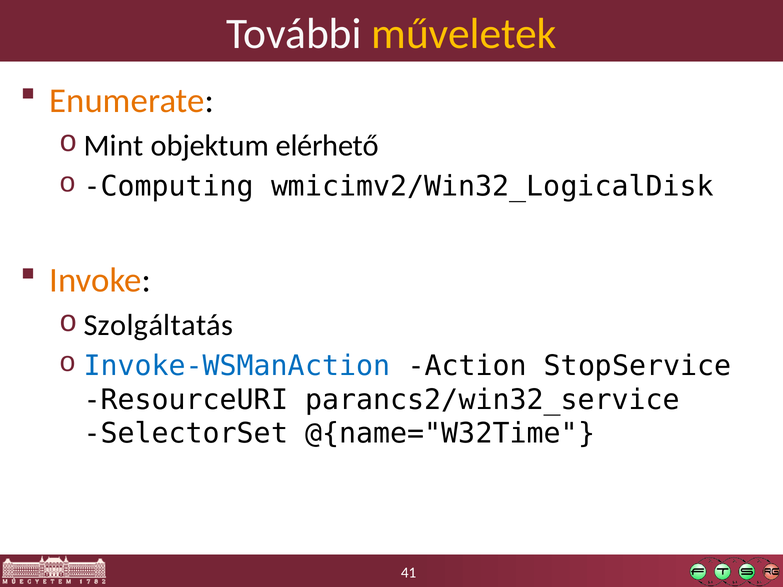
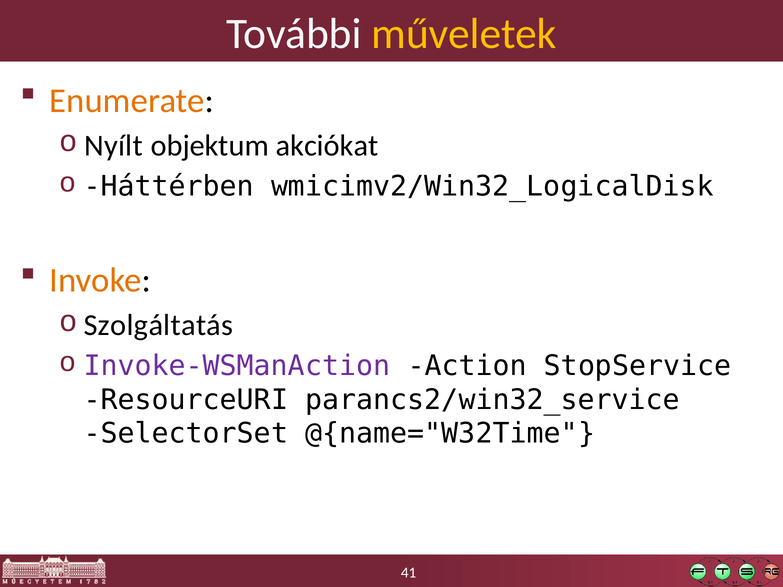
Mint: Mint -> Nyílt
elérhető: elérhető -> akciókat
Computing: Computing -> Háttérben
Invoke-WSManAction colour: blue -> purple
